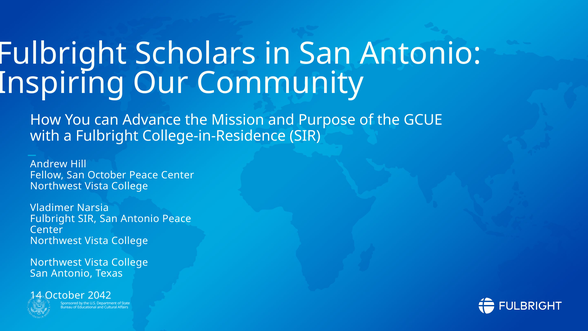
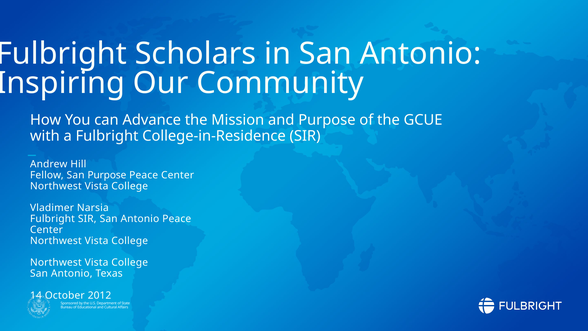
San October: October -> Purpose
2042: 2042 -> 2012
